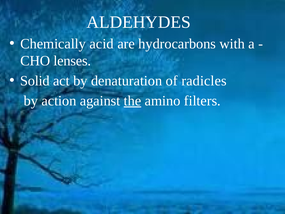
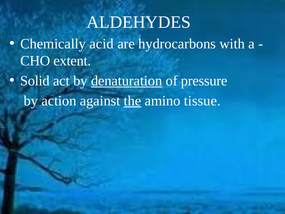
lenses: lenses -> extent
denaturation underline: none -> present
radicles: radicles -> pressure
filters: filters -> tissue
